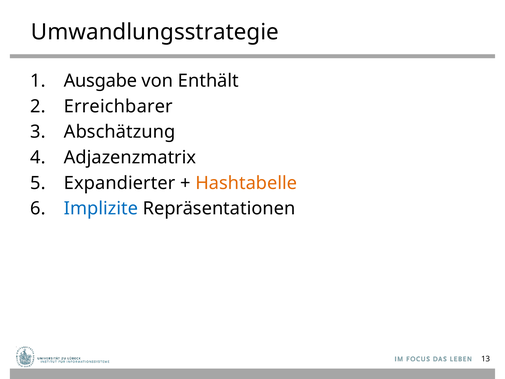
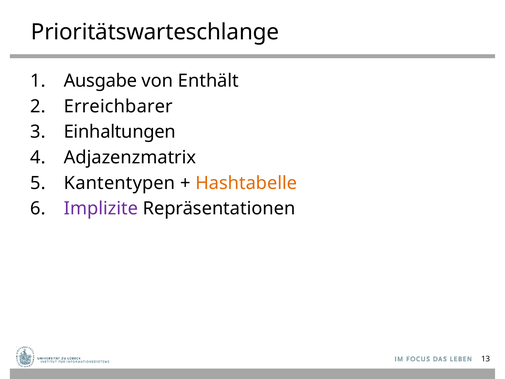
Umwandlungsstrategie: Umwandlungsstrategie -> Prioritätswarteschlange
Abschätzung: Abschätzung -> Einhaltungen
Expandierter: Expandierter -> Kantentypen
Implizite colour: blue -> purple
